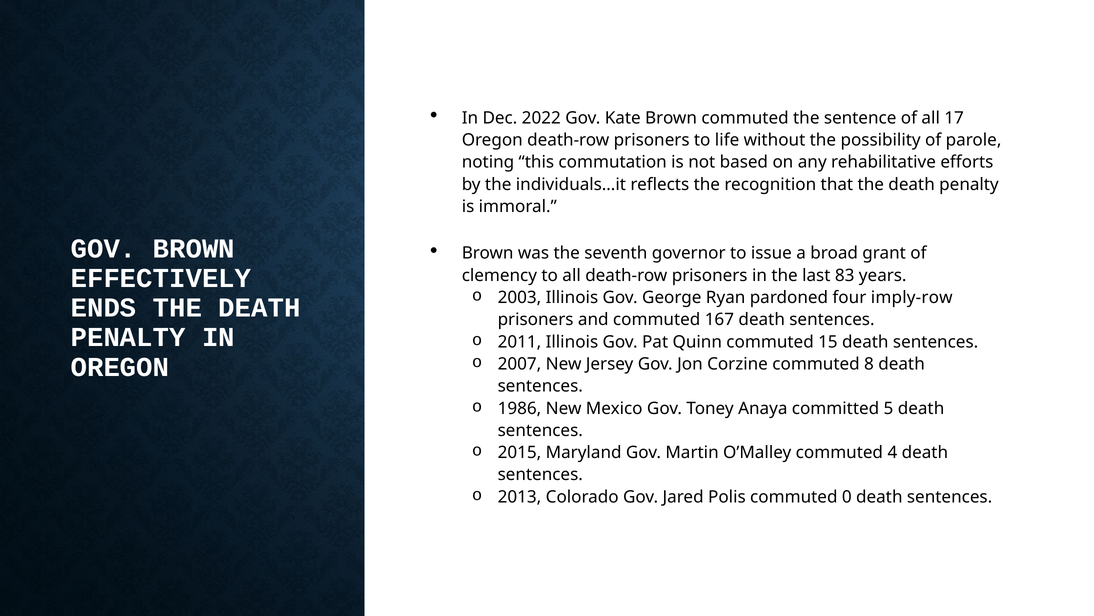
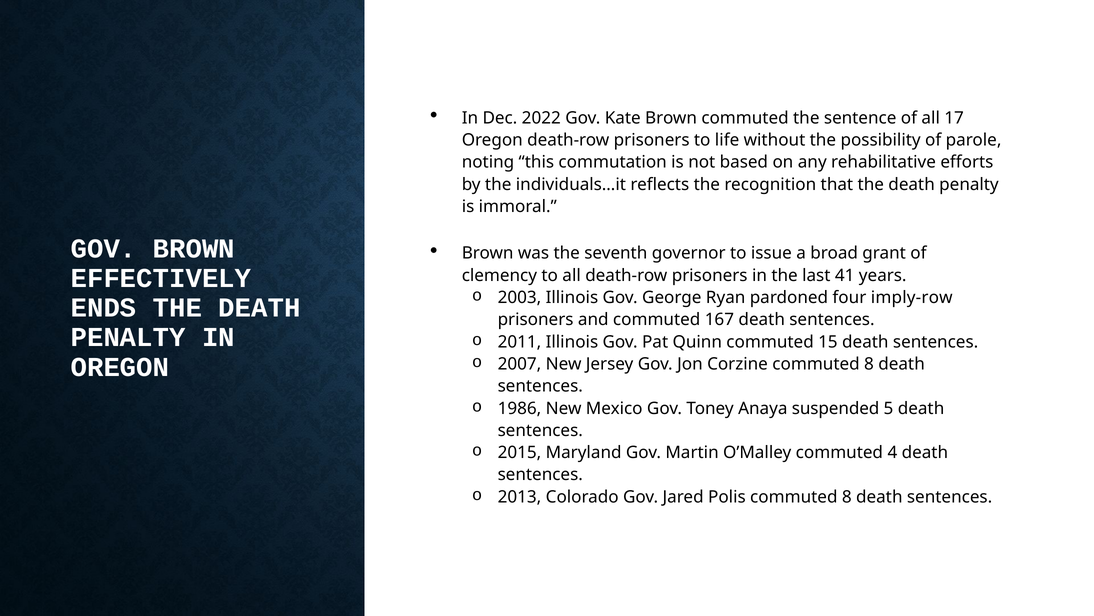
83: 83 -> 41
committed: committed -> suspended
Polis commuted 0: 0 -> 8
